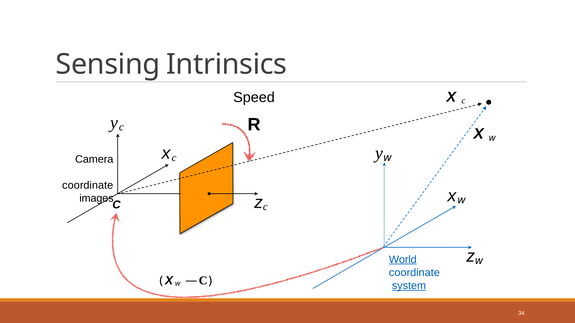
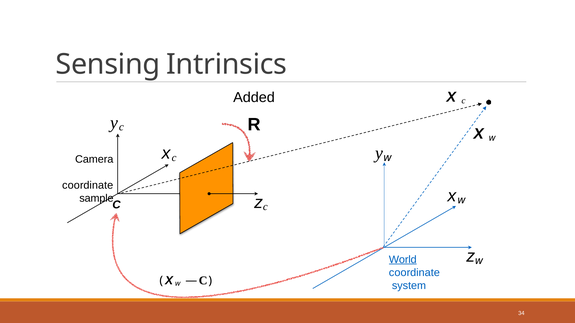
Speed: Speed -> Added
images: images -> sample
system underline: present -> none
